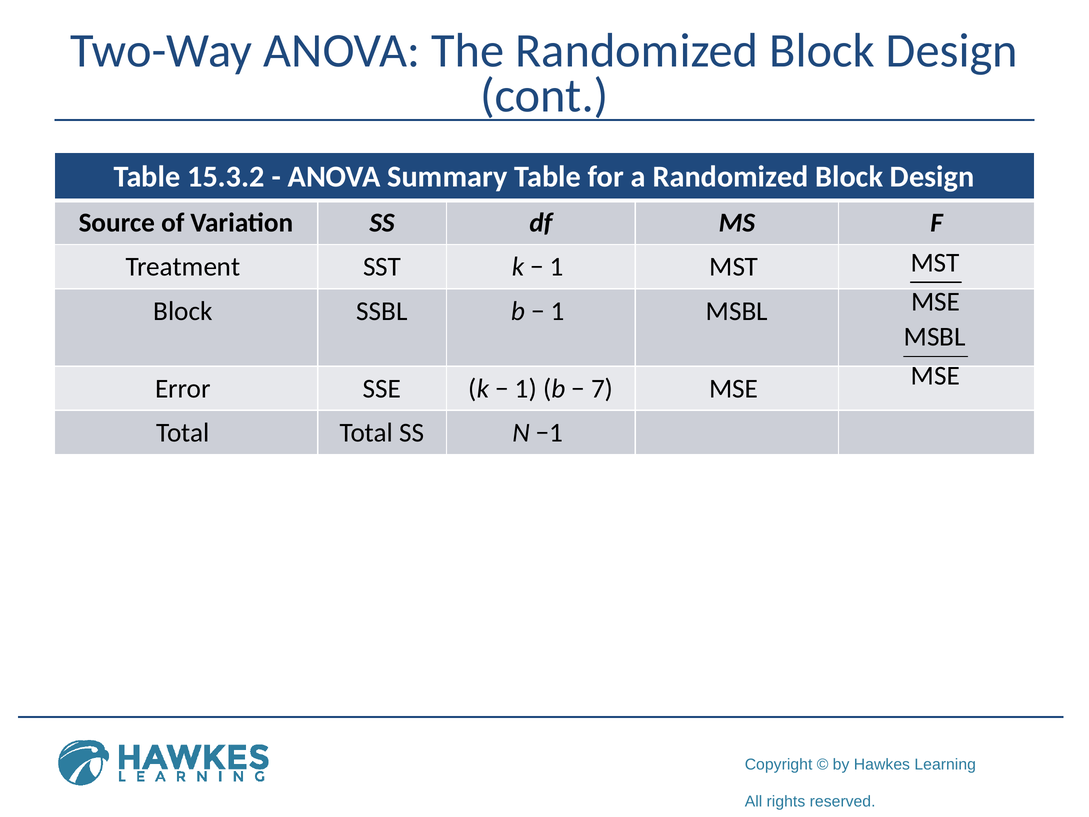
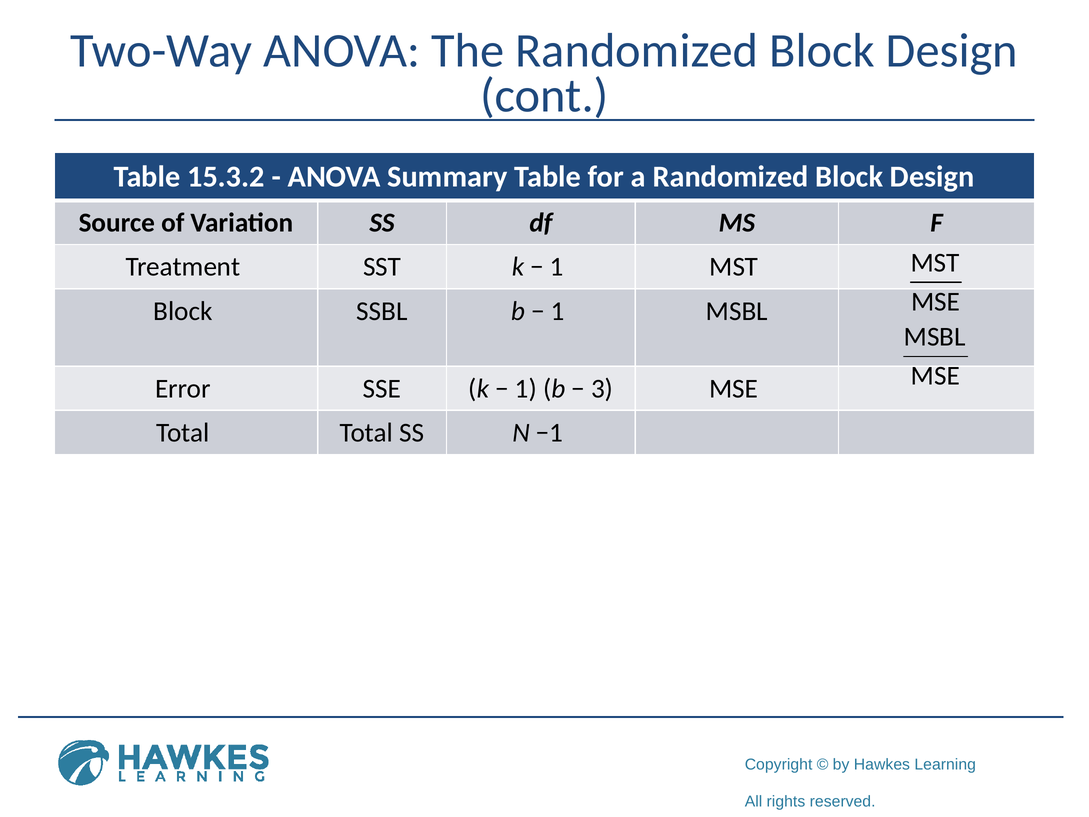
7: 7 -> 3
